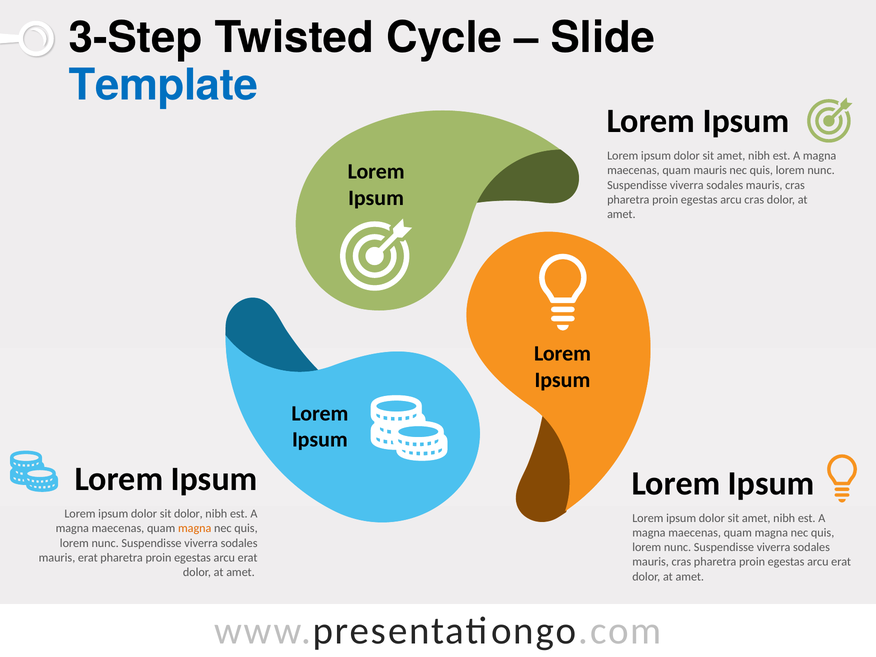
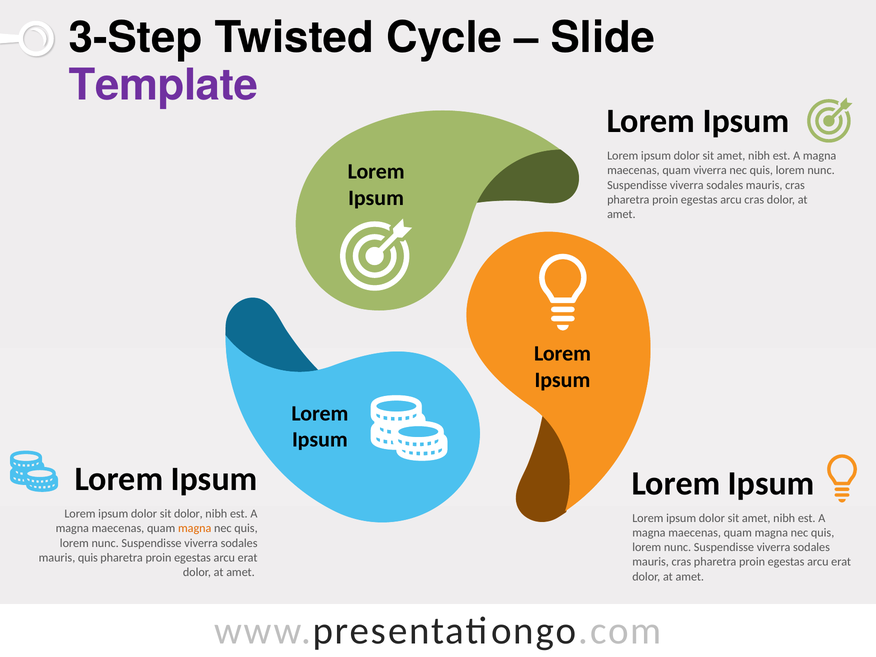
Template colour: blue -> purple
quam mauris: mauris -> viverra
mauris erat: erat -> quis
